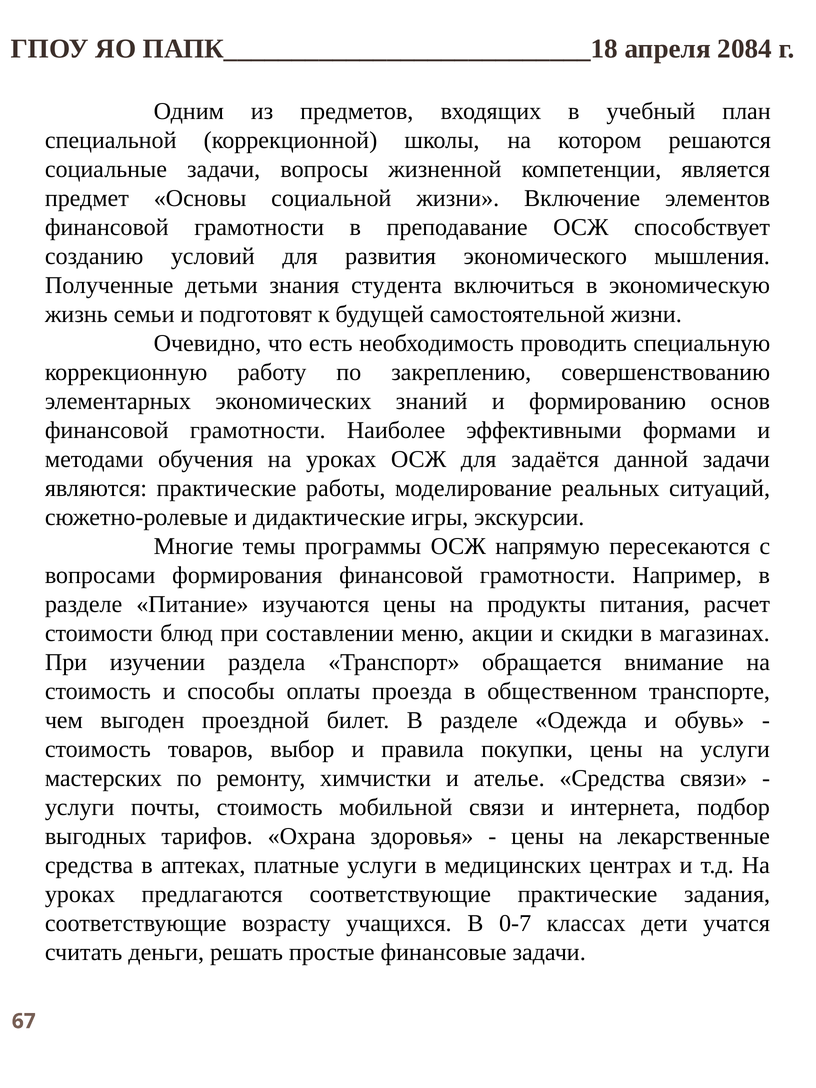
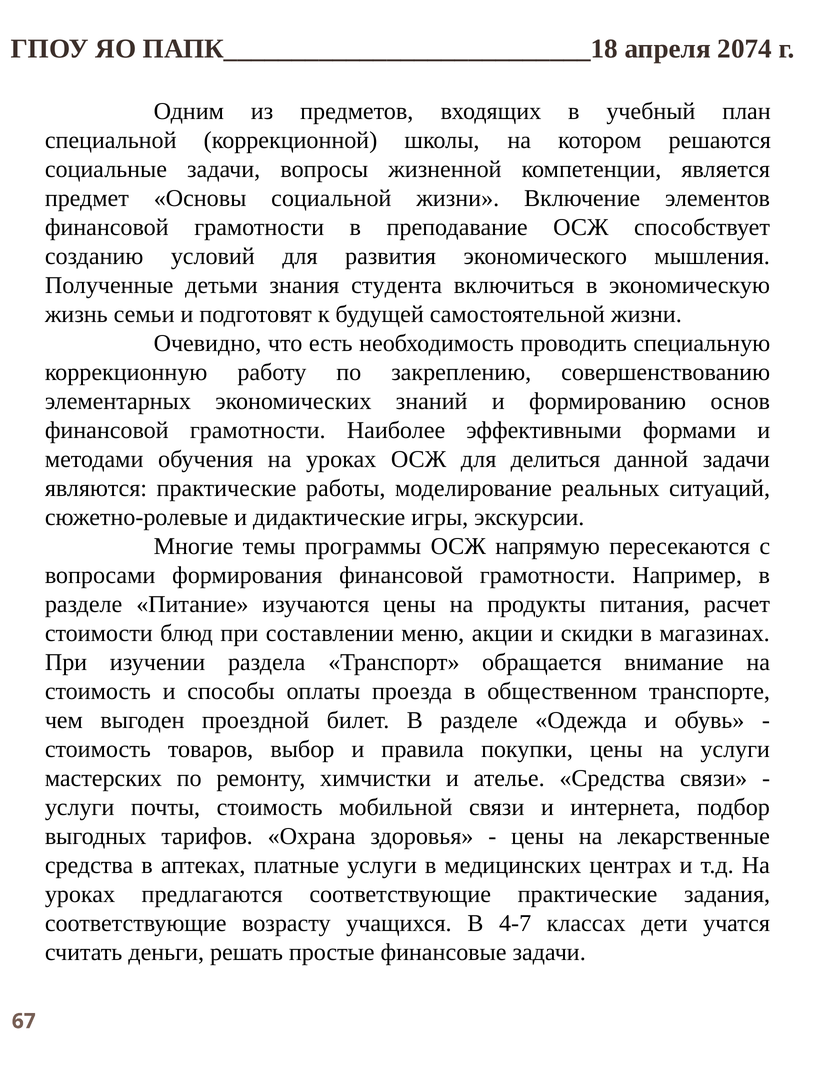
2084: 2084 -> 2074
задаётся: задаётся -> делиться
0-7: 0-7 -> 4-7
